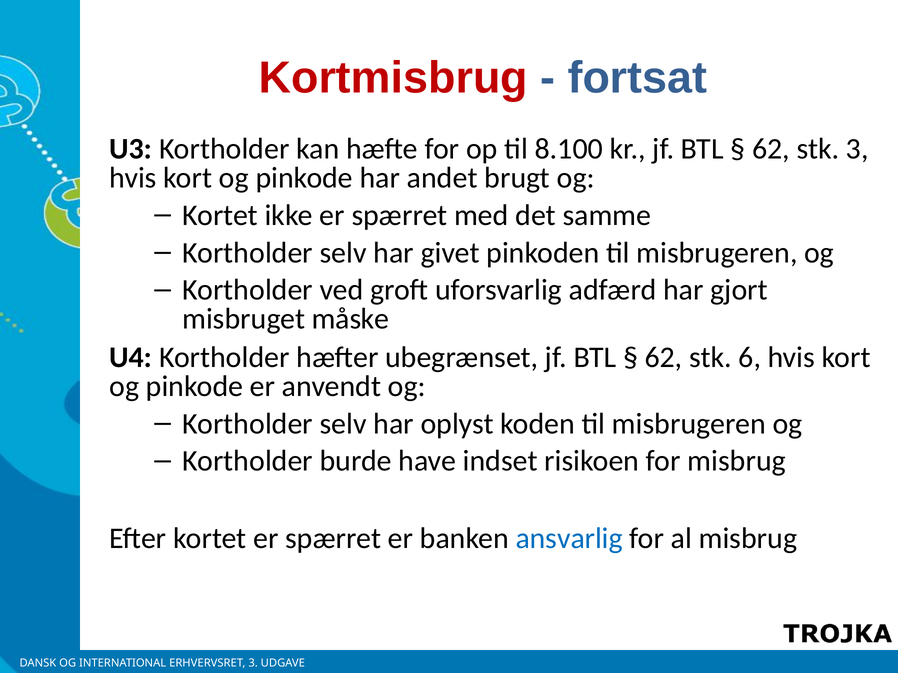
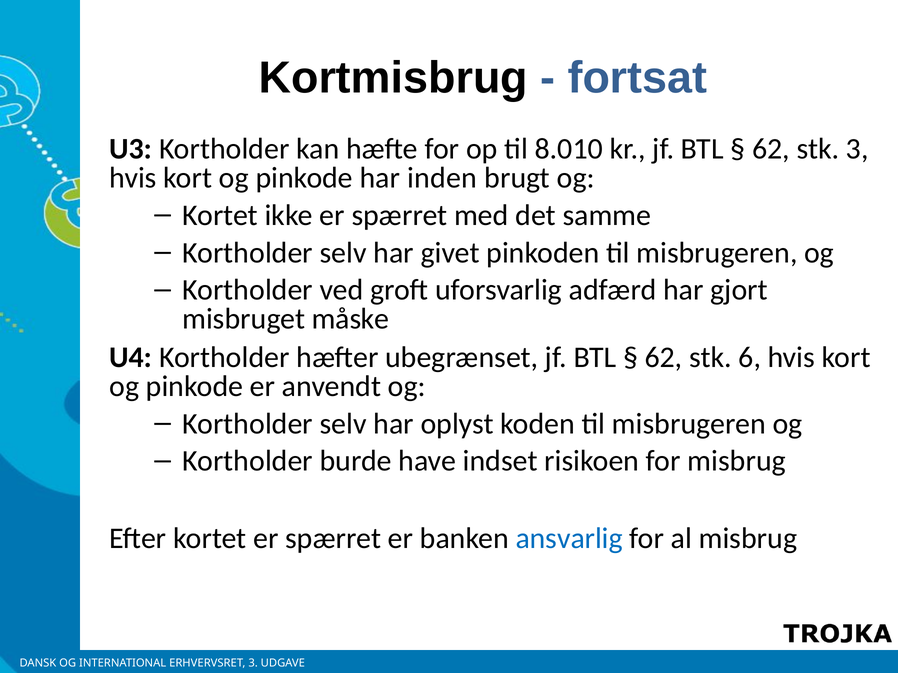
Kortmisbrug colour: red -> black
8.100: 8.100 -> 8.010
andet: andet -> inden
